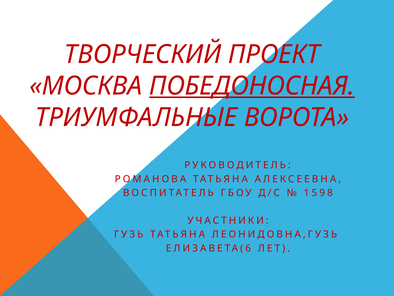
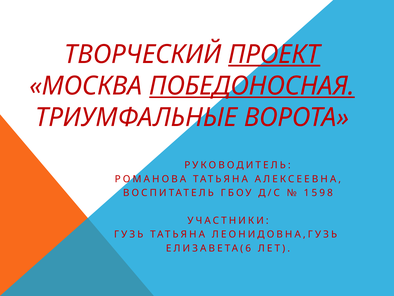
ПРОЕКТ underline: none -> present
